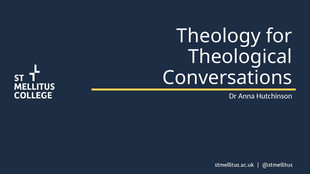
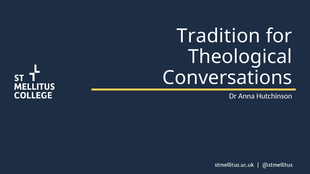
Theology: Theology -> Tradition
